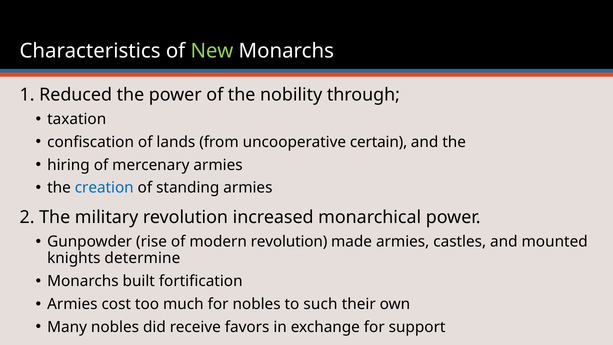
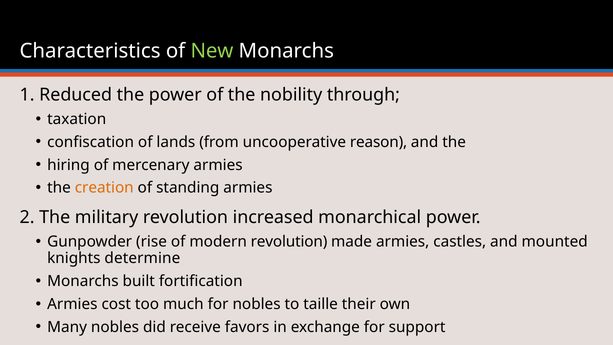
certain: certain -> reason
creation colour: blue -> orange
such: such -> taille
